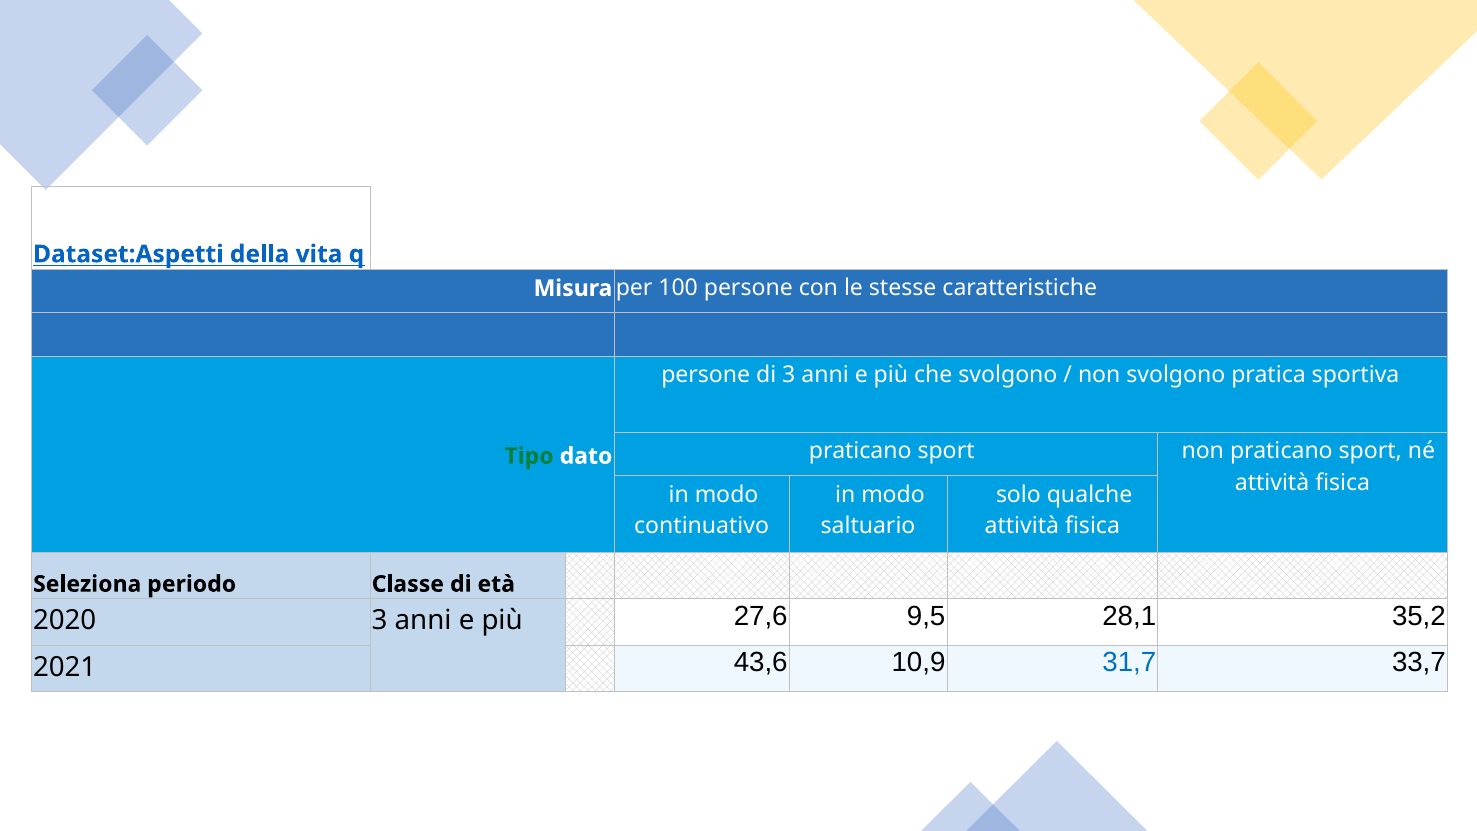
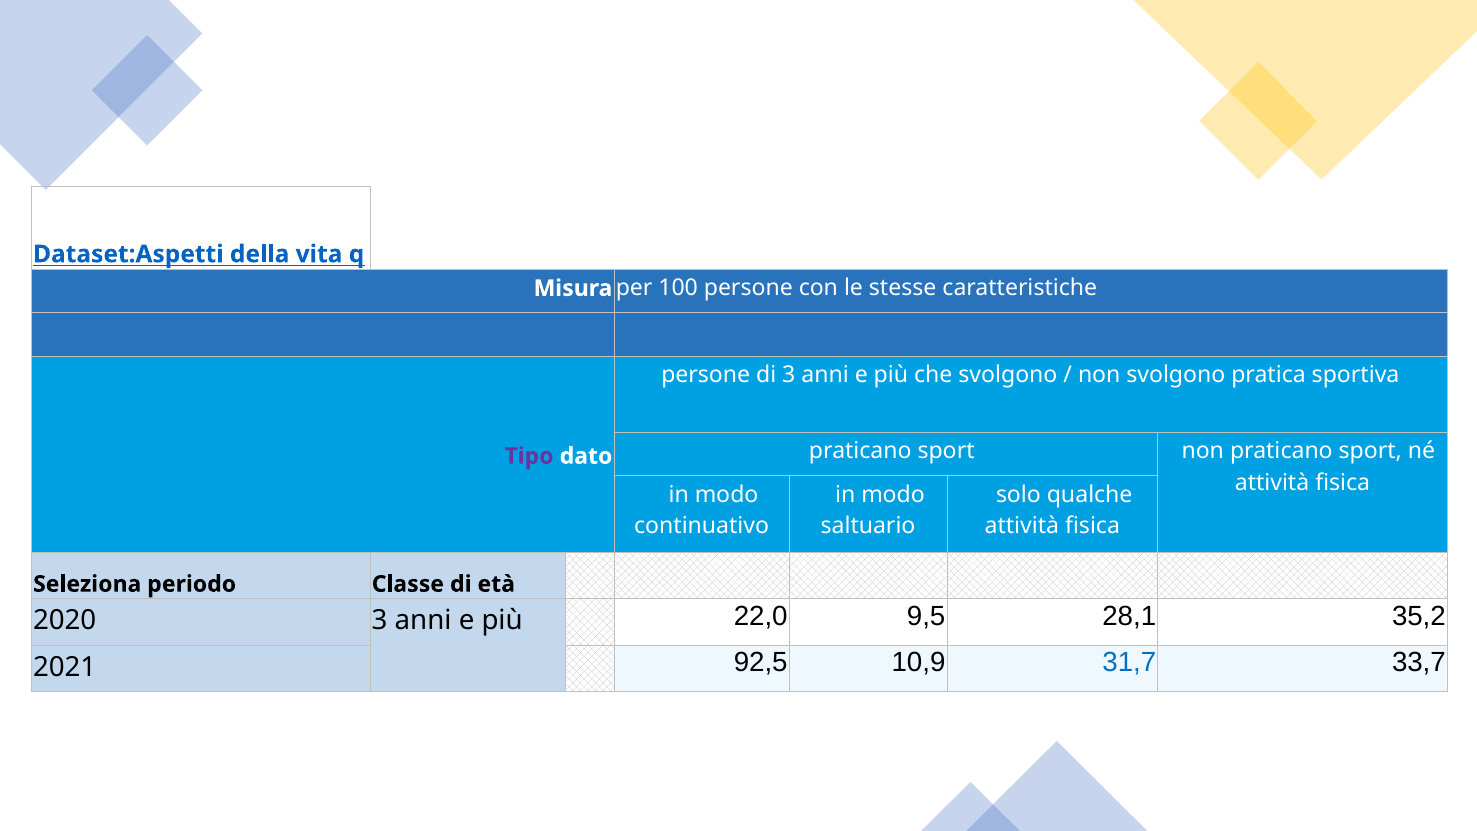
Tipo colour: green -> purple
27,6: 27,6 -> 22,0
43,6: 43,6 -> 92,5
